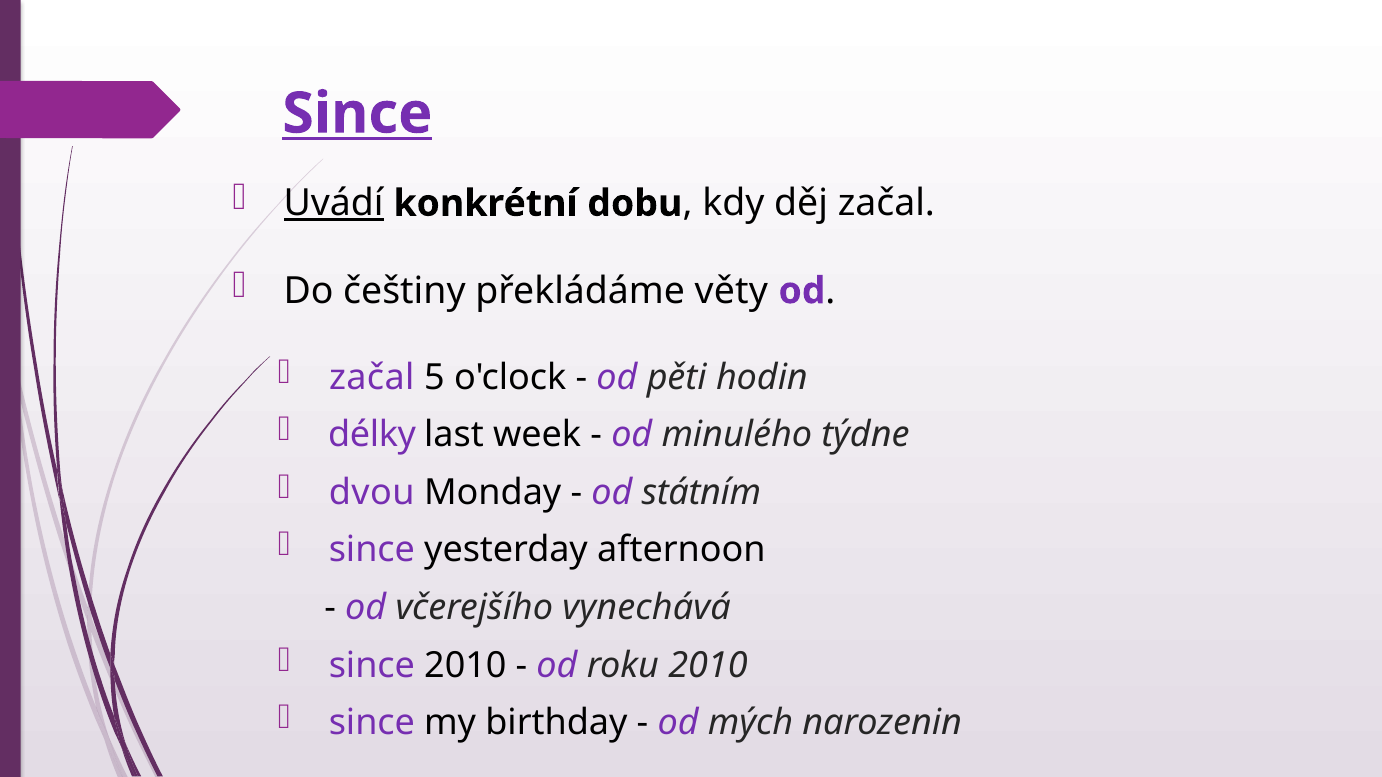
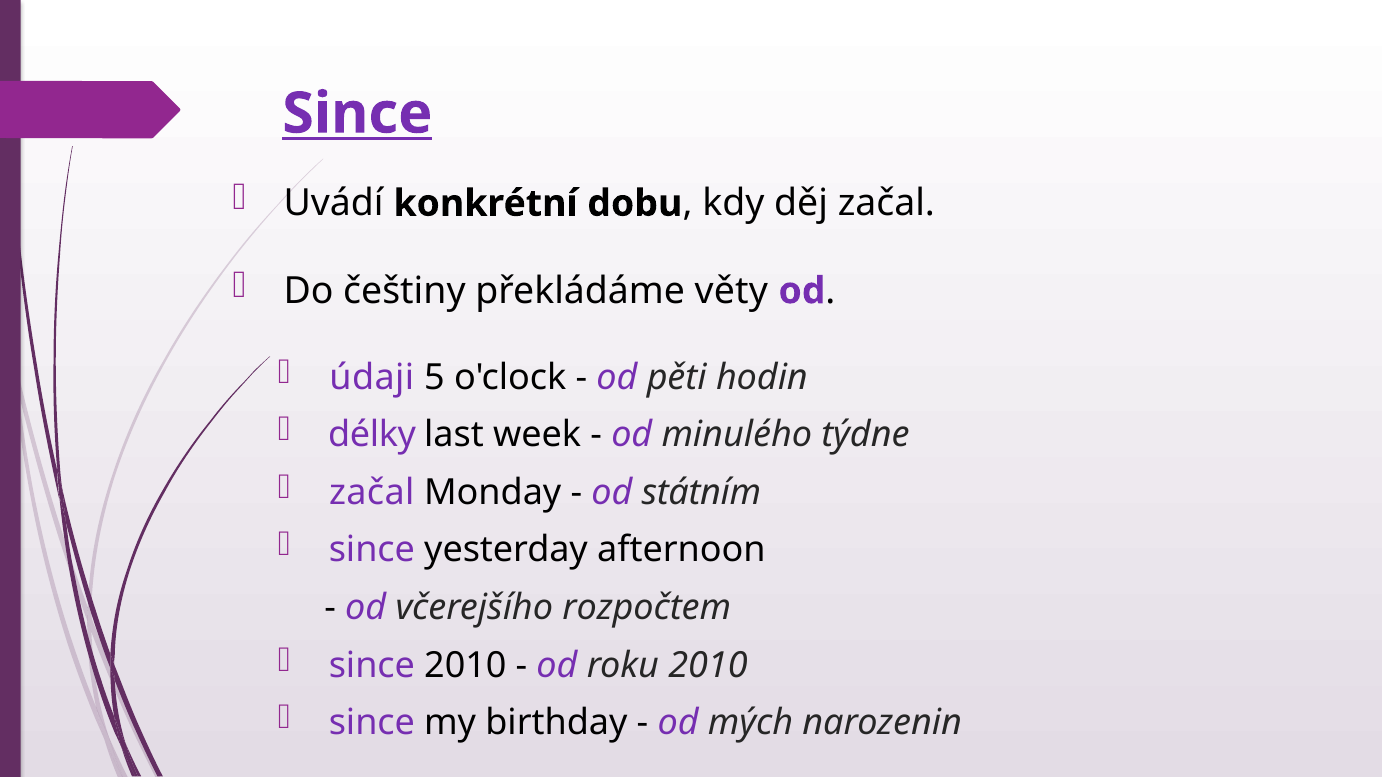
Uvádí underline: present -> none
začal at (372, 378): začal -> údaji
dvou at (372, 493): dvou -> začal
vynechává: vynechává -> rozpočtem
